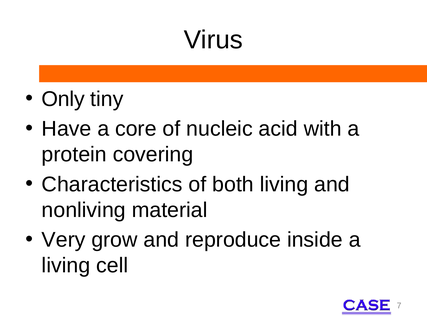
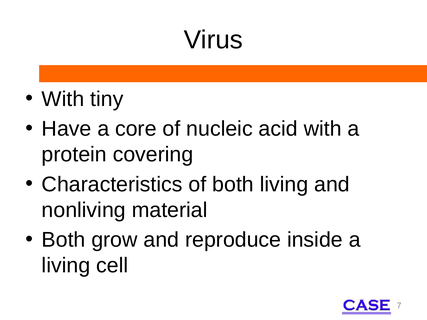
Only at (63, 99): Only -> With
Very at (64, 240): Very -> Both
